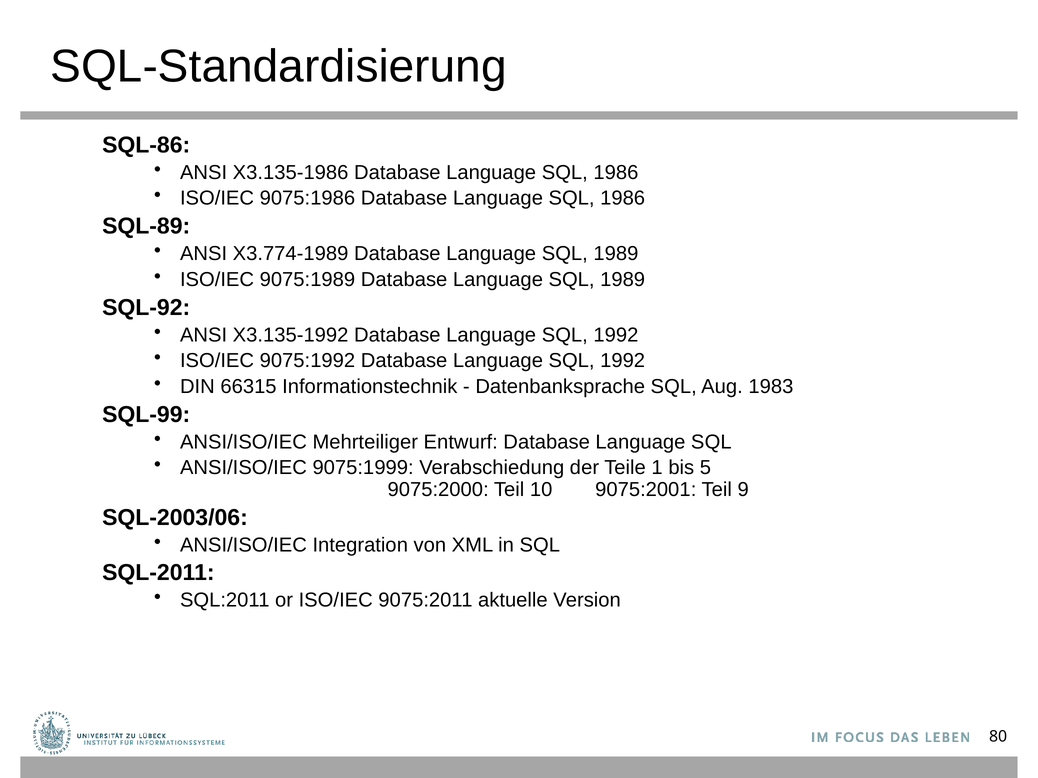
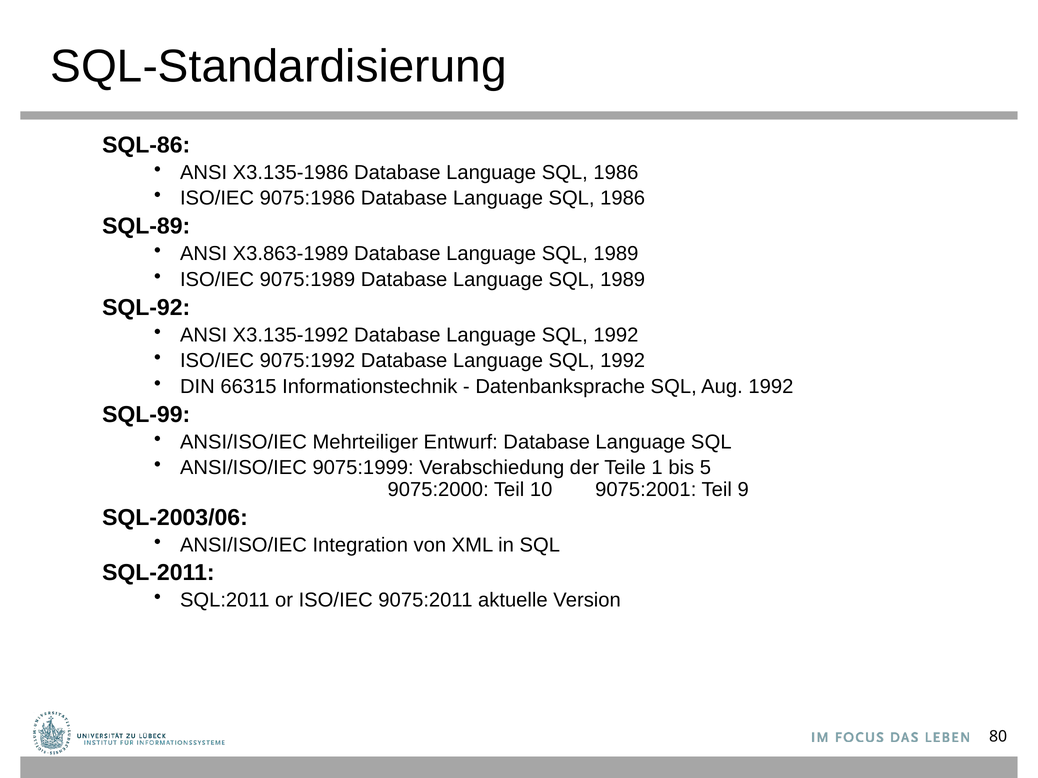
X3.774-1989: X3.774-1989 -> X3.863-1989
Aug 1983: 1983 -> 1992
